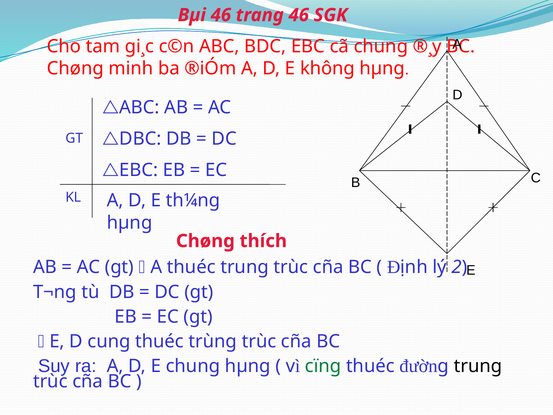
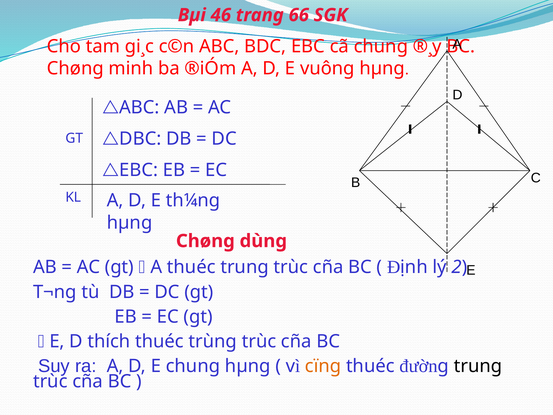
trang 46: 46 -> 66
không: không -> vuông
thích: thích -> dùng
cung: cung -> thích
cïng colour: green -> orange
